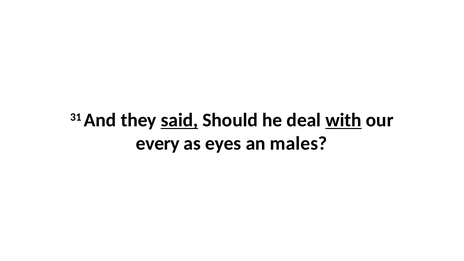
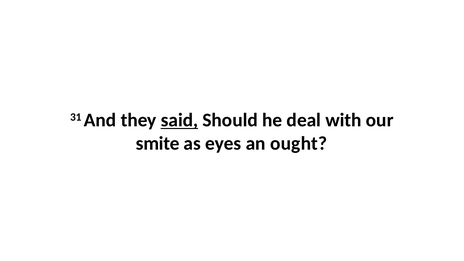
with underline: present -> none
every: every -> smite
males: males -> ought
